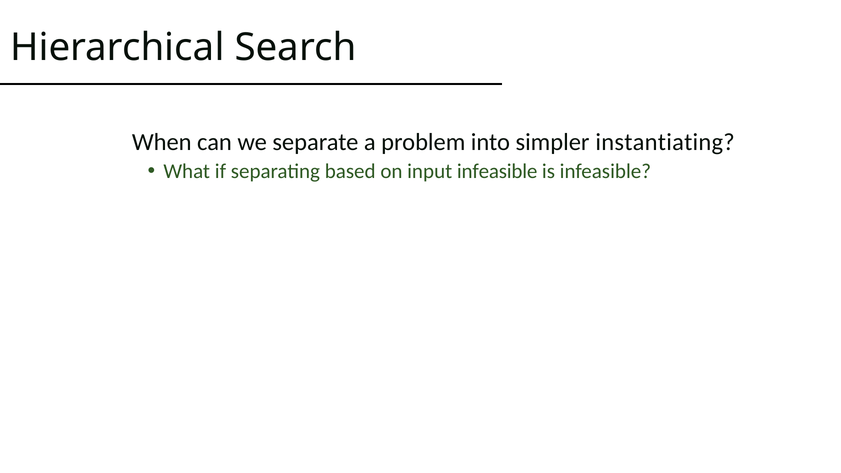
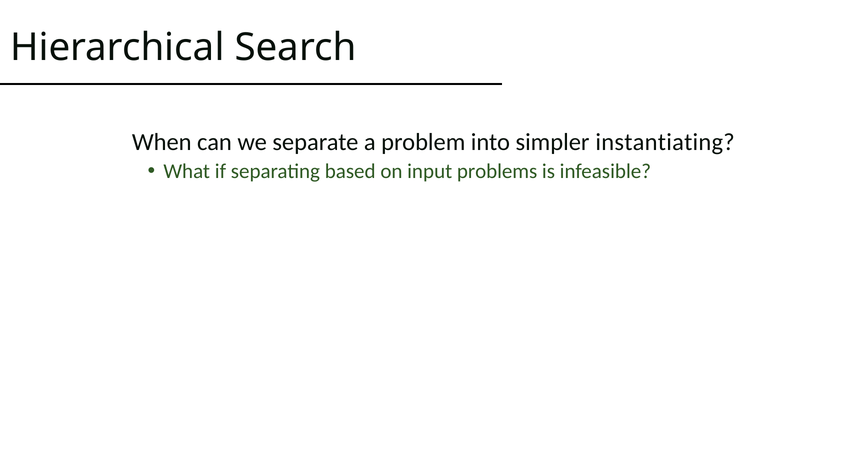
input infeasible: infeasible -> problems
